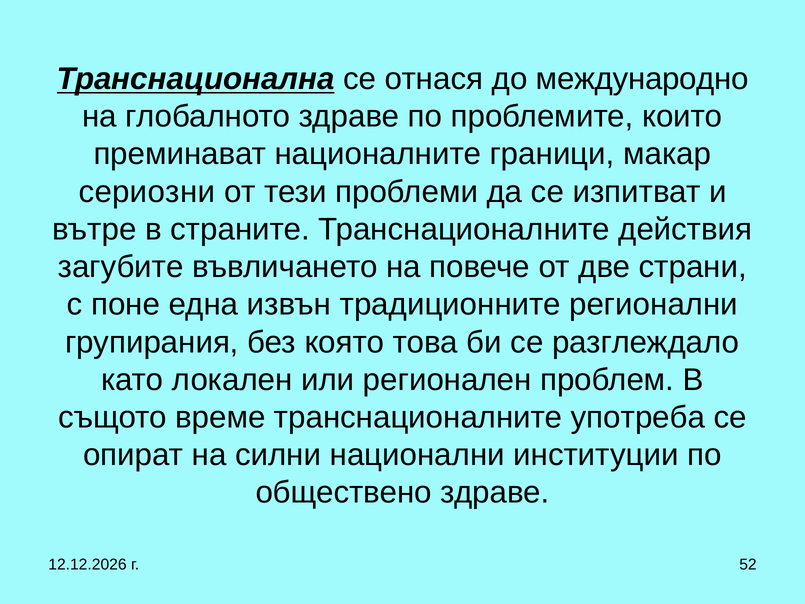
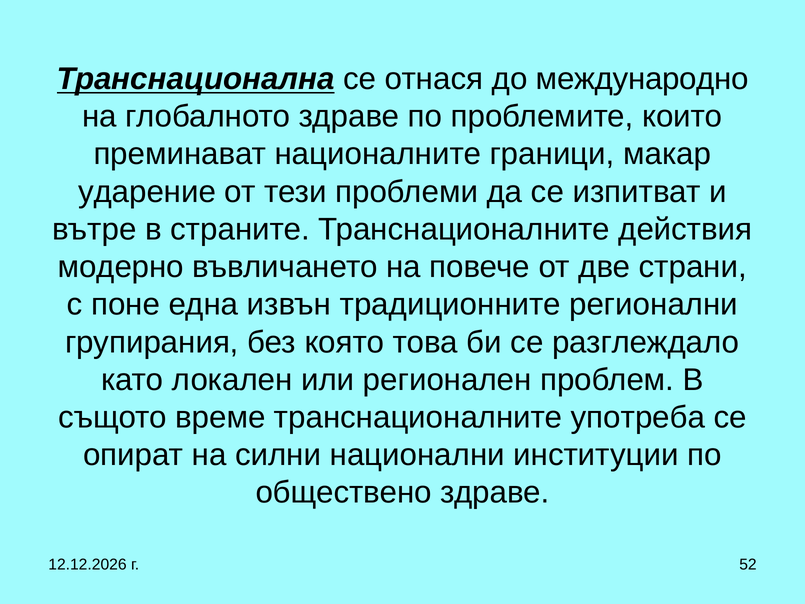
сериозни: сериозни -> ударение
загубите: загубите -> модерно
